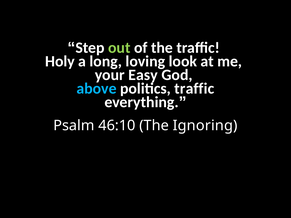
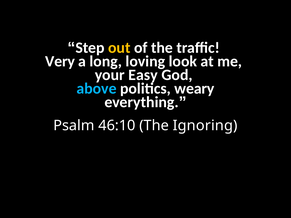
out colour: light green -> yellow
Holy: Holy -> Very
politics traffic: traffic -> weary
